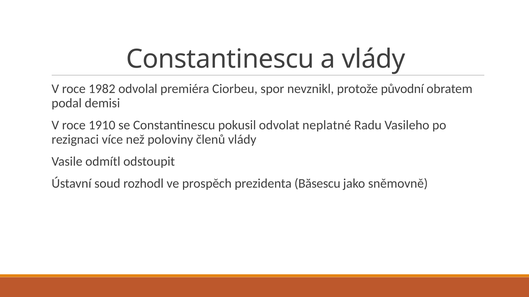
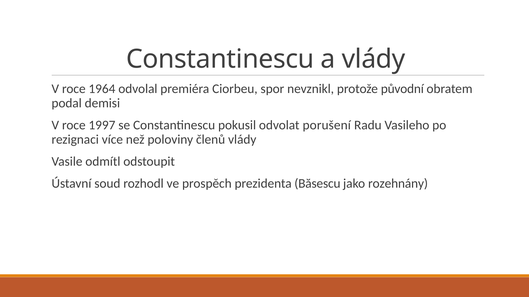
1982: 1982 -> 1964
1910: 1910 -> 1997
neplatné: neplatné -> porušení
sněmovně: sněmovně -> rozehnány
